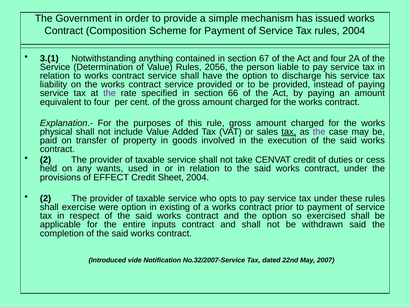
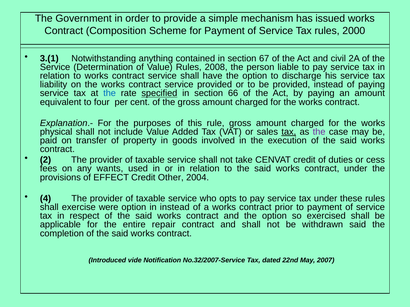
rules 2004: 2004 -> 2000
and four: four -> civil
2056: 2056 -> 2008
the at (110, 93) colour: purple -> blue
specified underline: none -> present
held: held -> fees
Sheet: Sheet -> Other
2 at (46, 199): 2 -> 4
in existing: existing -> instead
inputs: inputs -> repair
